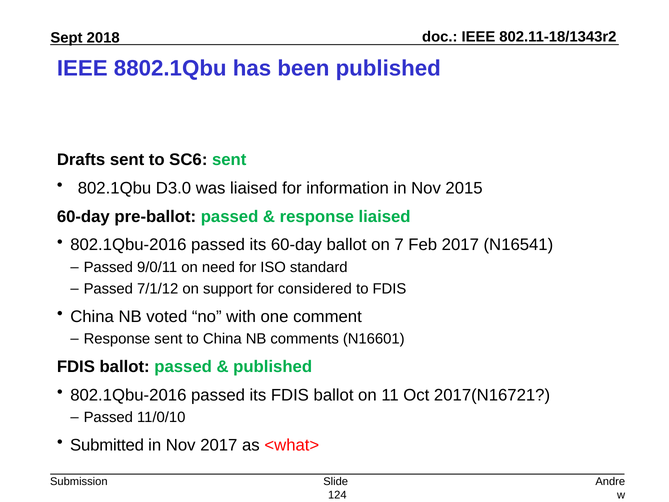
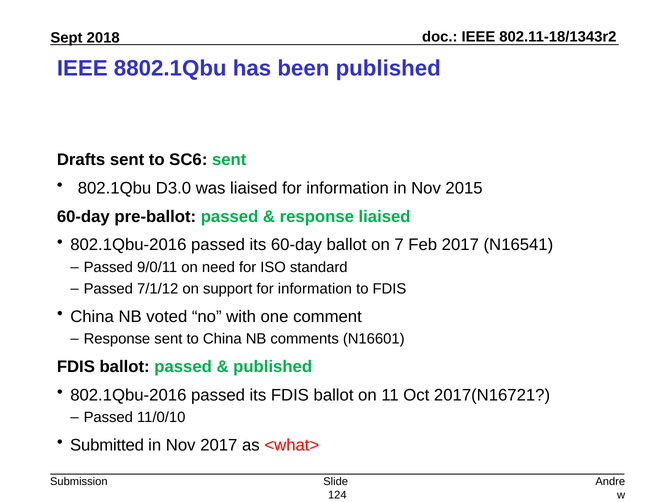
support for considered: considered -> information
